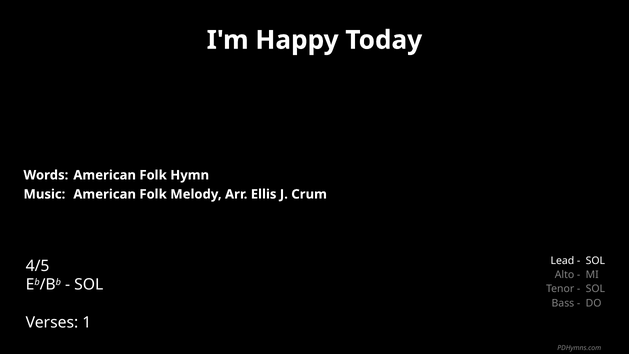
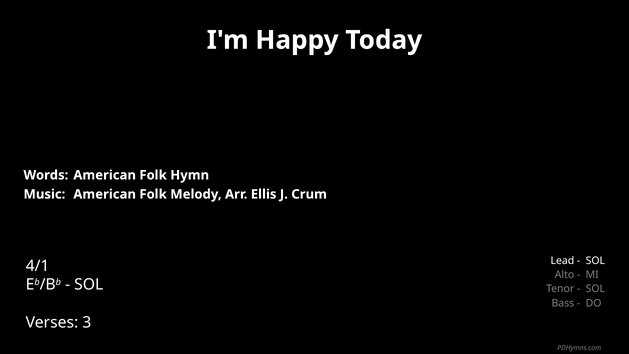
4/5: 4/5 -> 4/1
1: 1 -> 3
